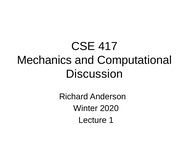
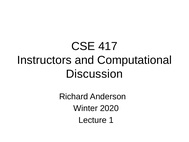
Mechanics: Mechanics -> Instructors
